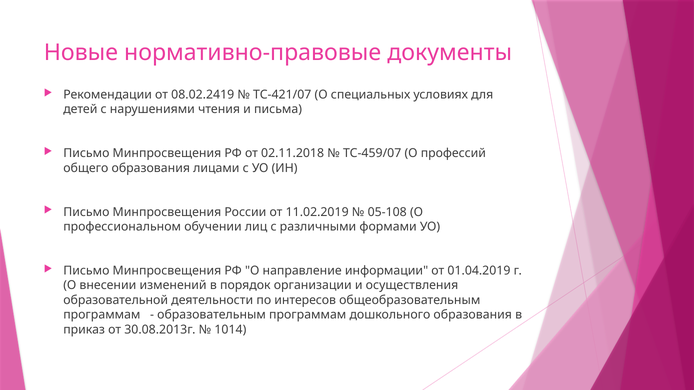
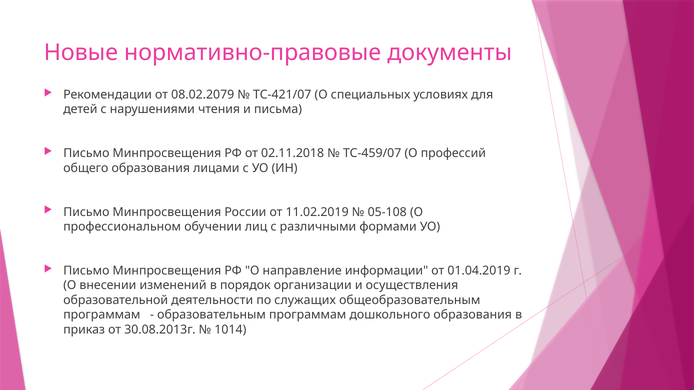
08.02.2419: 08.02.2419 -> 08.02.2079
интересов: интересов -> служащих
